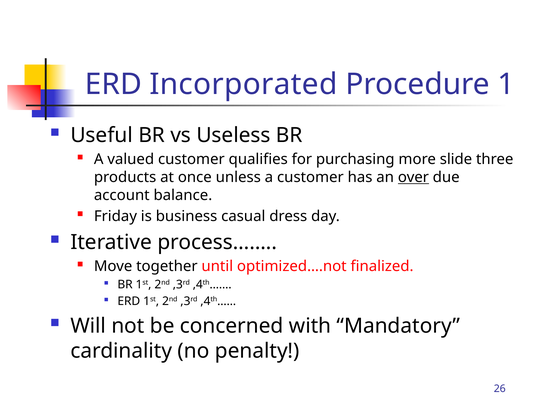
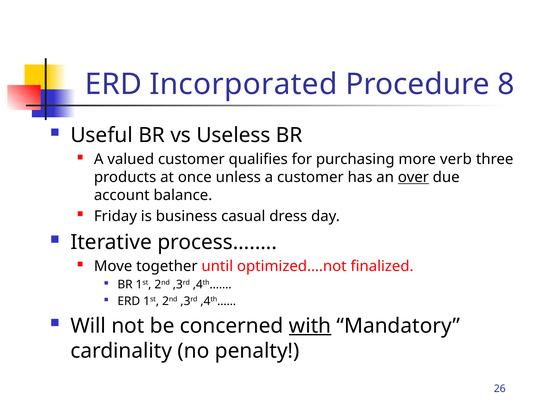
1: 1 -> 8
slide: slide -> verb
with underline: none -> present
